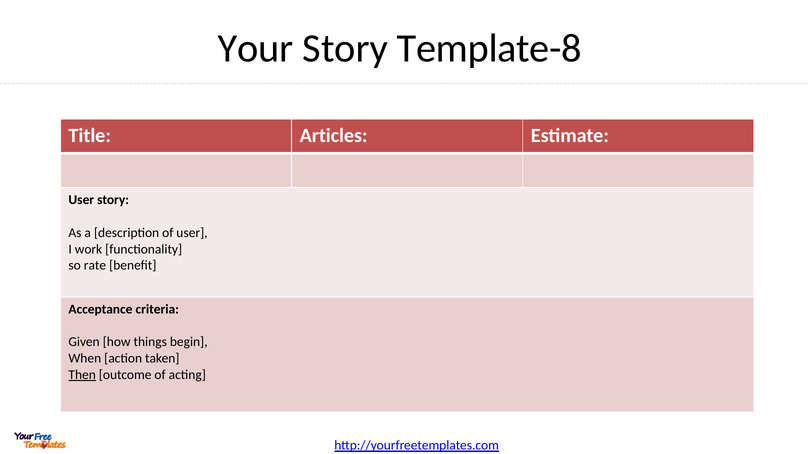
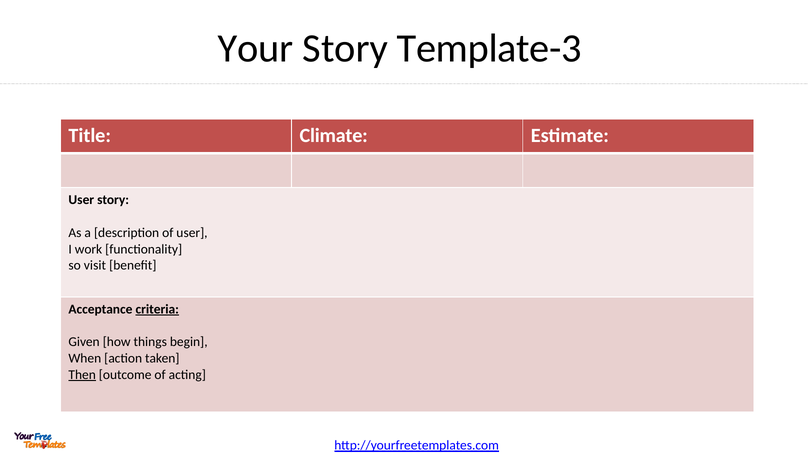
Template-8: Template-8 -> Template-3
Articles: Articles -> Climate
rate: rate -> visit
criteria underline: none -> present
